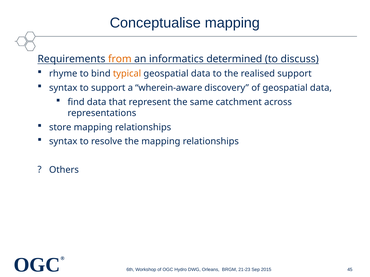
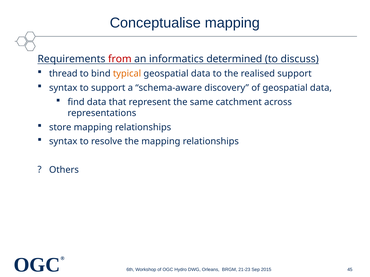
from colour: orange -> red
rhyme: rhyme -> thread
wherein-aware: wherein-aware -> schema-aware
